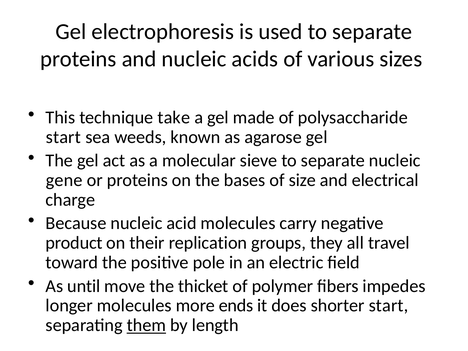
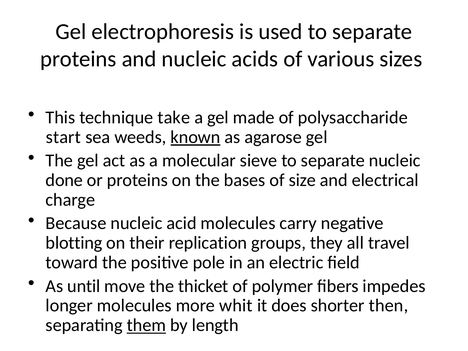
known underline: none -> present
gene: gene -> done
product: product -> blotting
ends: ends -> whit
shorter start: start -> then
